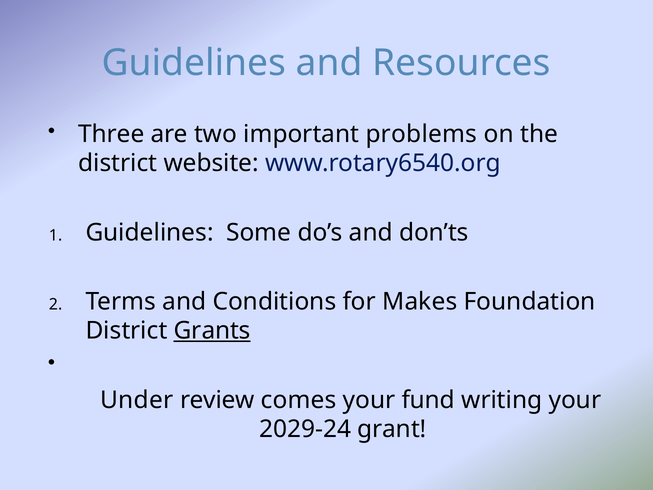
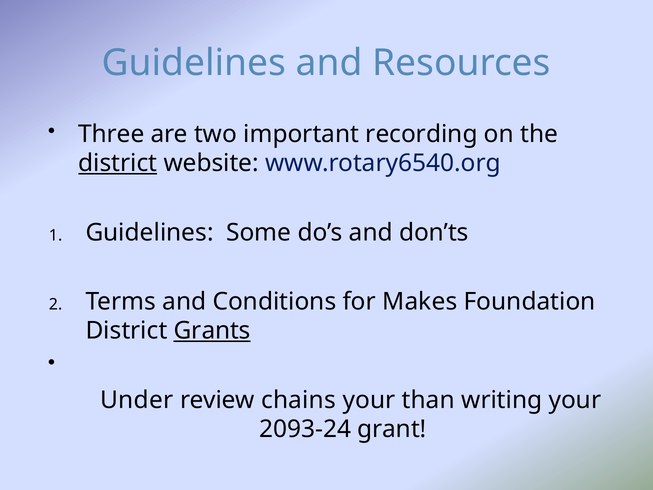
problems: problems -> recording
district at (118, 163) underline: none -> present
comes: comes -> chains
fund: fund -> than
2029-24: 2029-24 -> 2093-24
